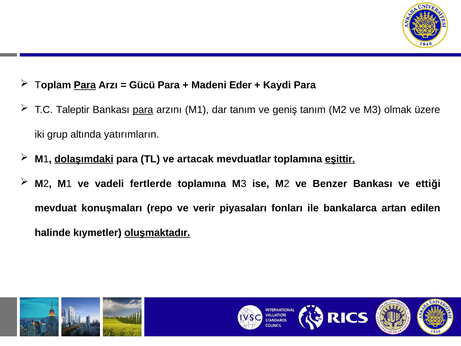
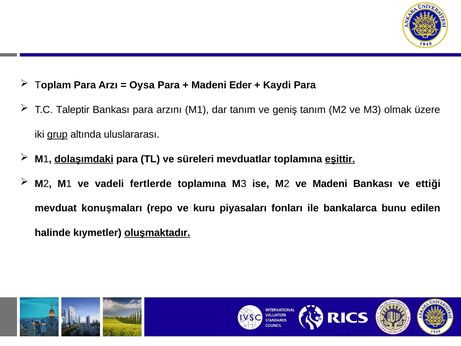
Para at (85, 85) underline: present -> none
Gücü: Gücü -> Oysa
para at (143, 110) underline: present -> none
grup underline: none -> present
yatırımların: yatırımların -> uluslararası
artacak: artacak -> süreleri
ve Benzer: Benzer -> Madeni
verir: verir -> kuru
artan: artan -> bunu
